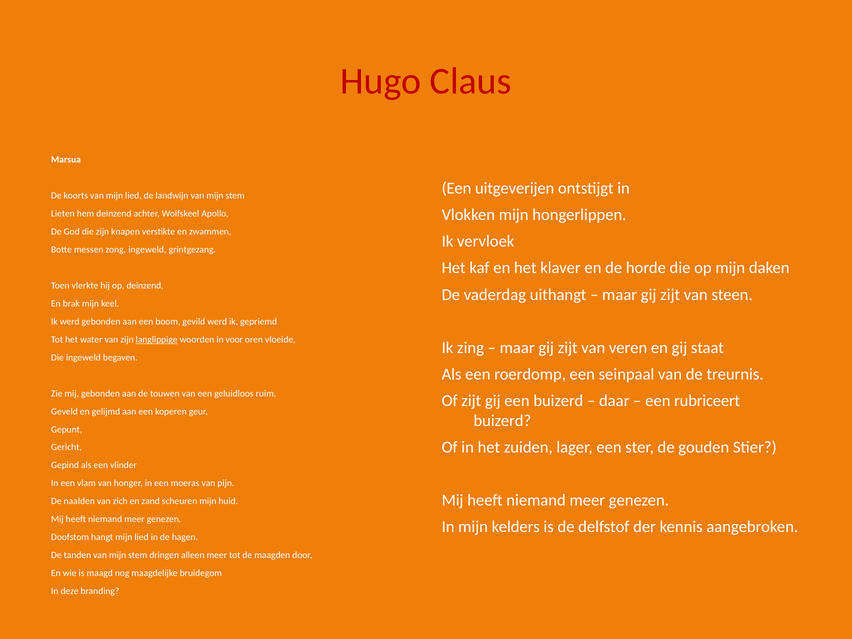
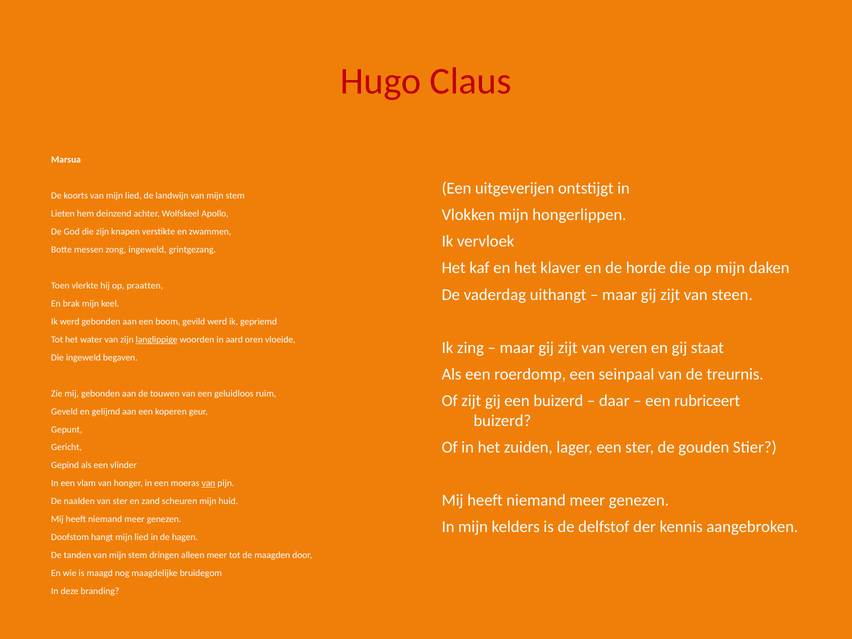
op deinzend: deinzend -> praatten
voor: voor -> aard
van at (208, 483) underline: none -> present
van zich: zich -> ster
